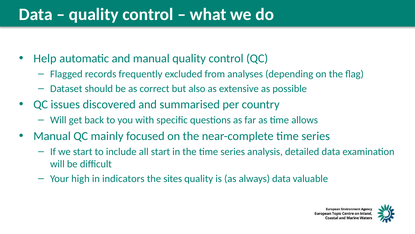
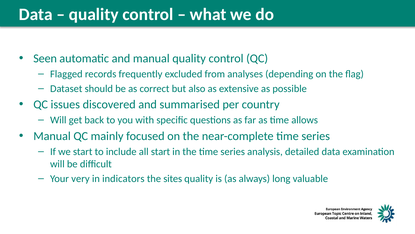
Help: Help -> Seen
high: high -> very
always data: data -> long
